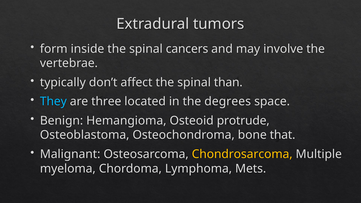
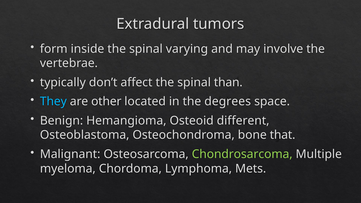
cancers: cancers -> varying
three: three -> other
protrude: protrude -> different
Chondrosarcoma colour: yellow -> light green
